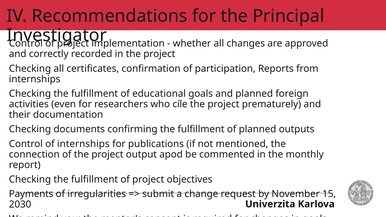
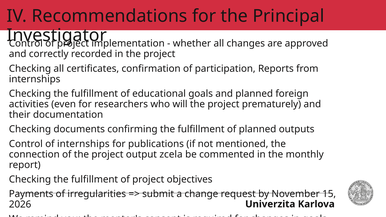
cíle: cíle -> will
apod: apod -> zcela
2030: 2030 -> 2026
